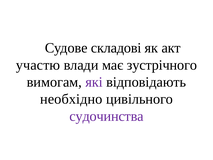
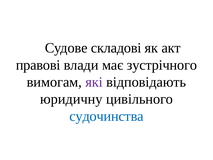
участю: участю -> правові
необхідно: необхідно -> юридичну
судочинства colour: purple -> blue
